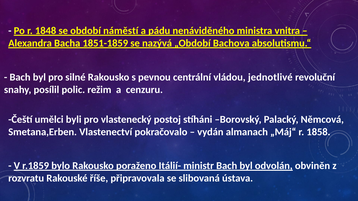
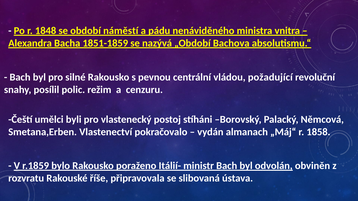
jednotlivé: jednotlivé -> požadující
